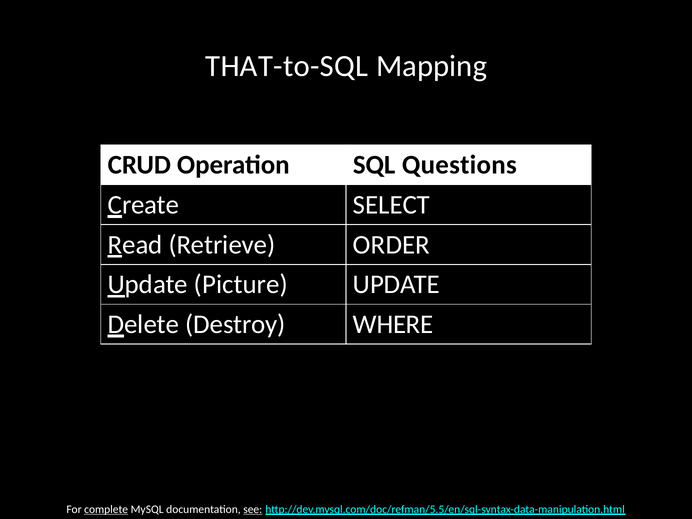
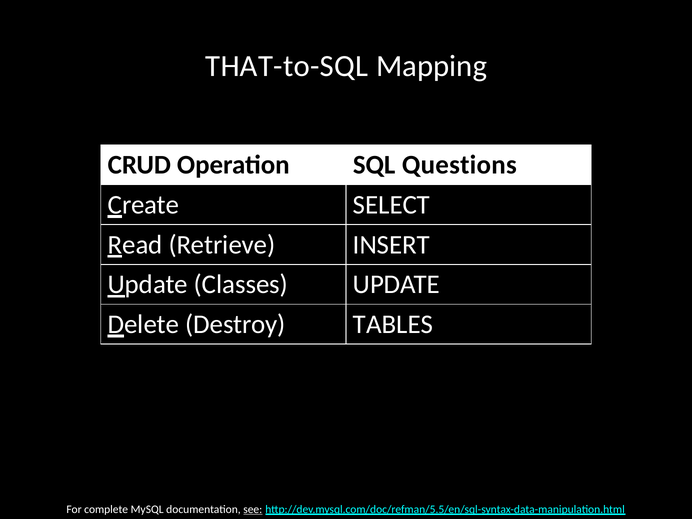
ORDER: ORDER -> INSERT
Picture: Picture -> Classes
WHERE: WHERE -> TABLES
complete underline: present -> none
